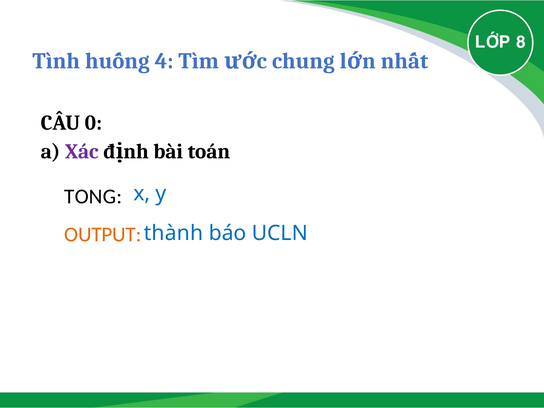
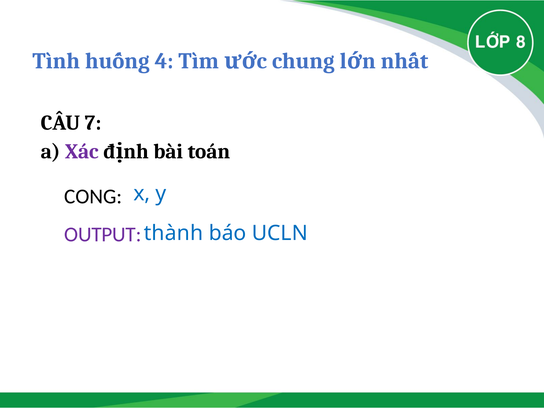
0: 0 -> 7
TONG: TONG -> CONG
OUTPUT colour: orange -> purple
